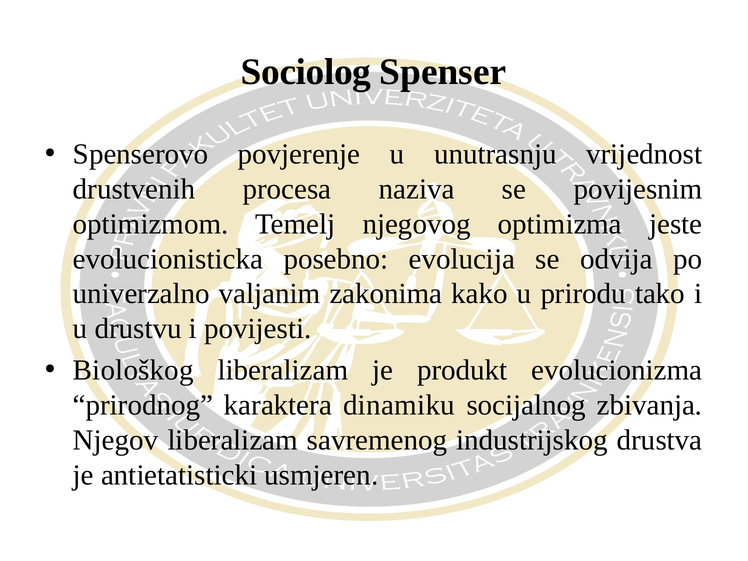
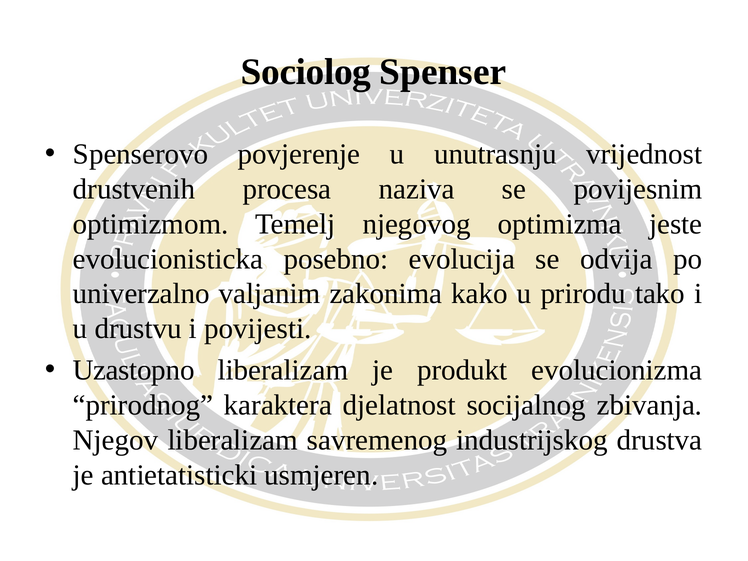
Biološkog: Biološkog -> Uzastopno
dinamiku: dinamiku -> djelatnost
